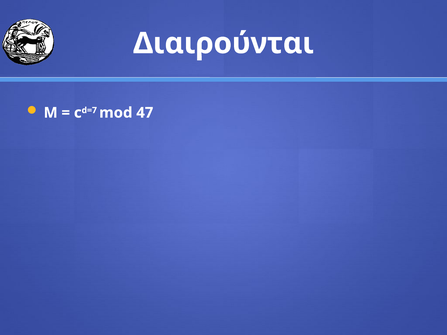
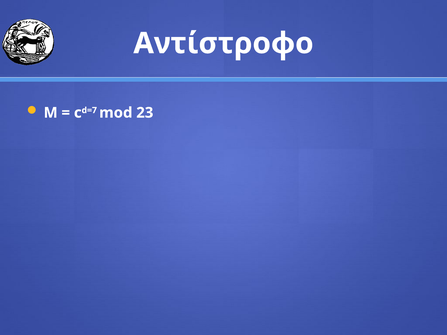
Διαιρούνται: Διαιρούνται -> Αντίστροφο
47: 47 -> 23
